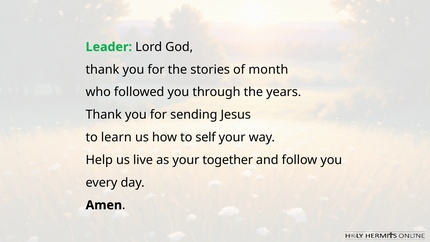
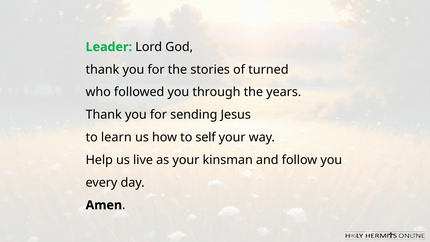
month: month -> turned
together: together -> kinsman
